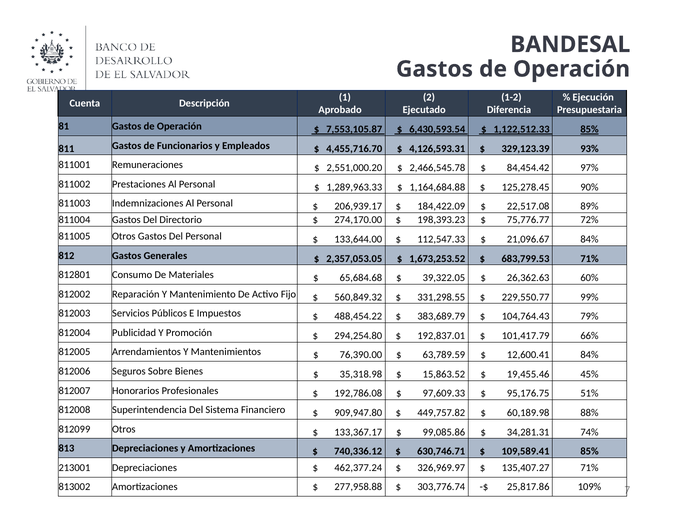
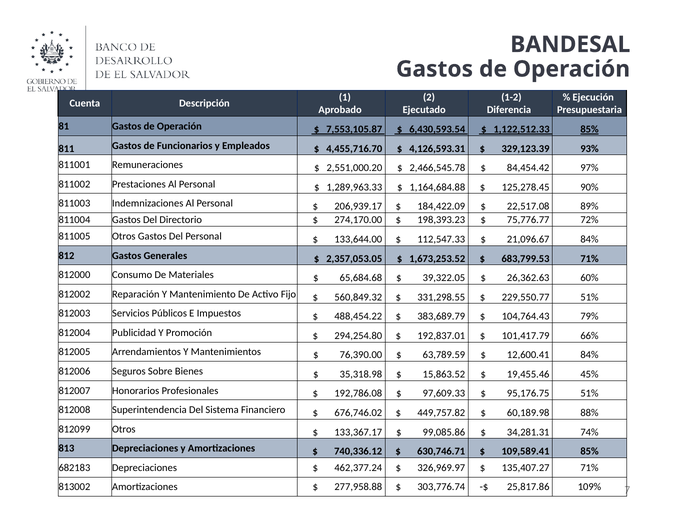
812801: 812801 -> 812000
229,550.77 99%: 99% -> 51%
909,947.80: 909,947.80 -> 676,746.02
213001: 213001 -> 682183
